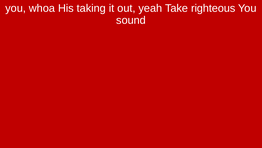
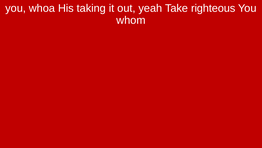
sound: sound -> whom
